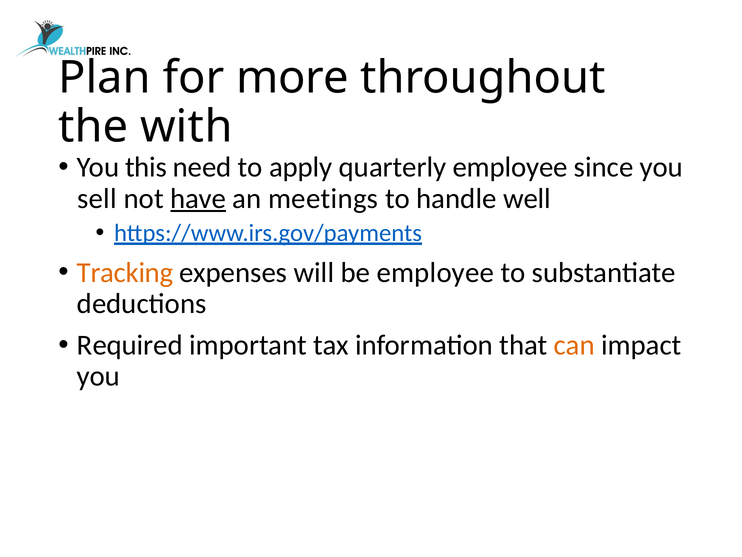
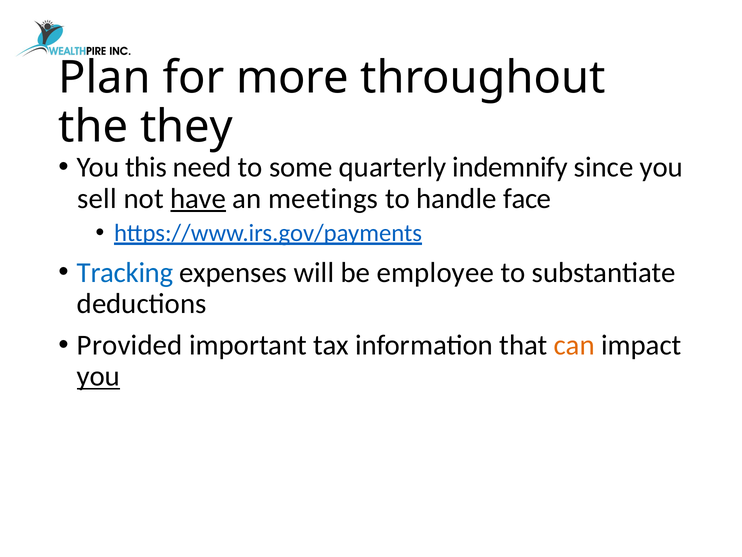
with: with -> they
apply: apply -> some
quarterly employee: employee -> indemnify
well: well -> face
Tracking colour: orange -> blue
Required: Required -> Provided
you at (99, 376) underline: none -> present
